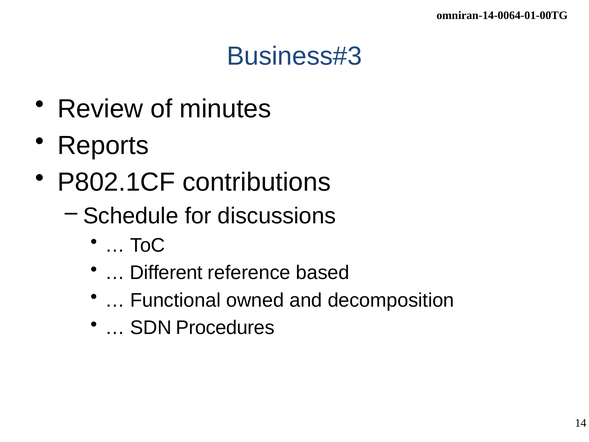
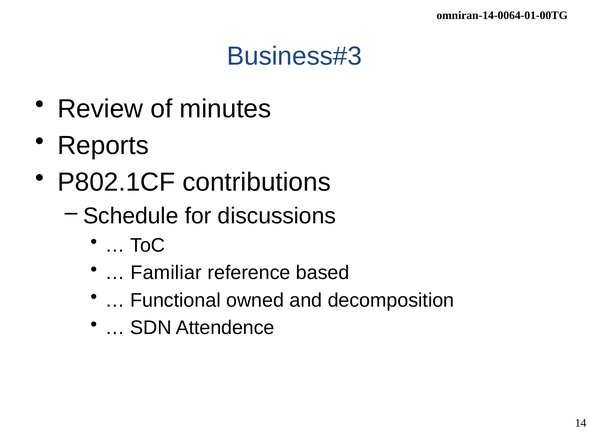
Different: Different -> Familiar
Procedures: Procedures -> Attendence
